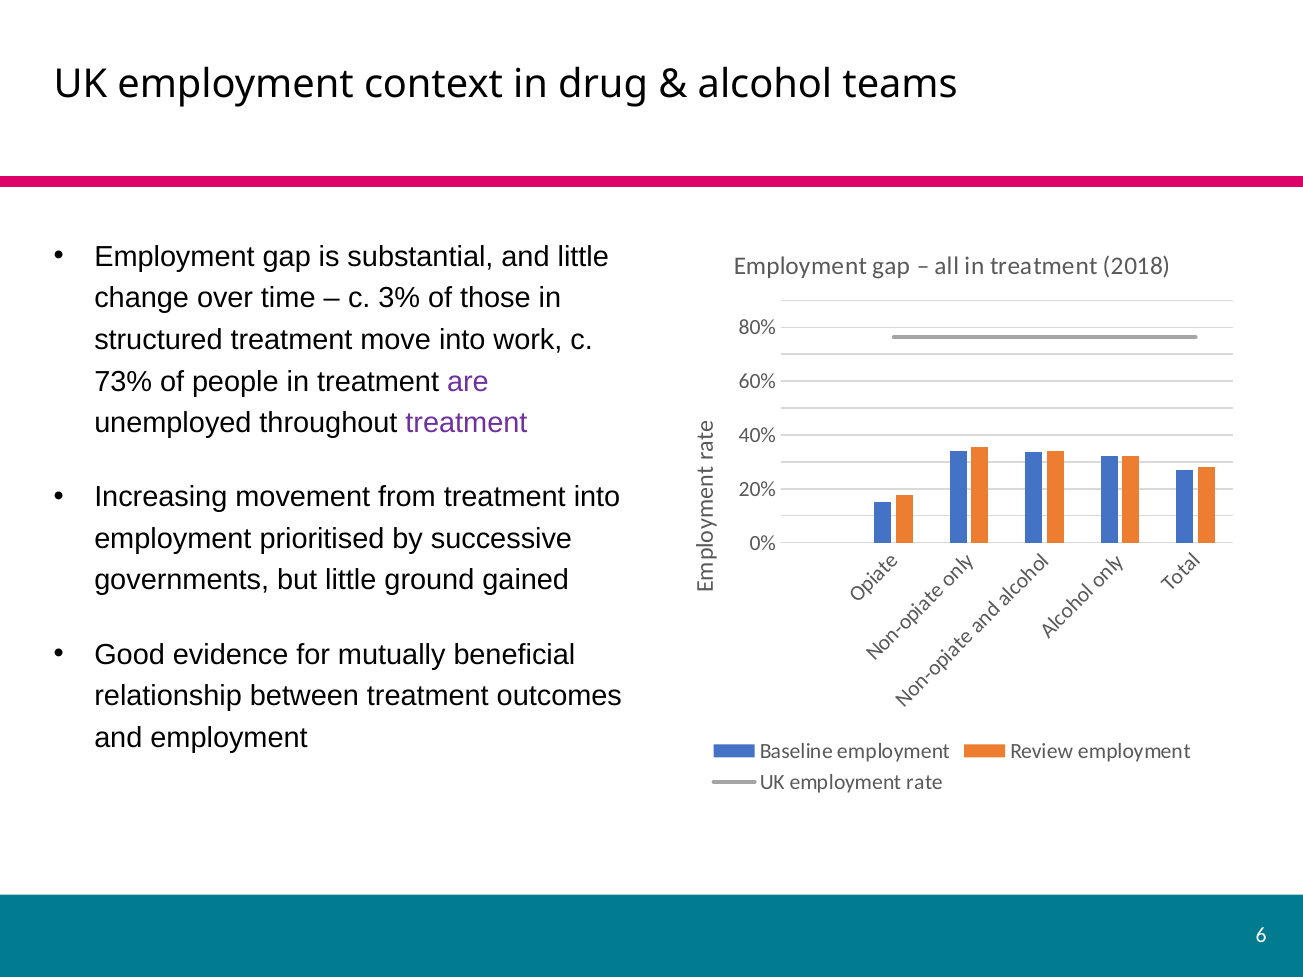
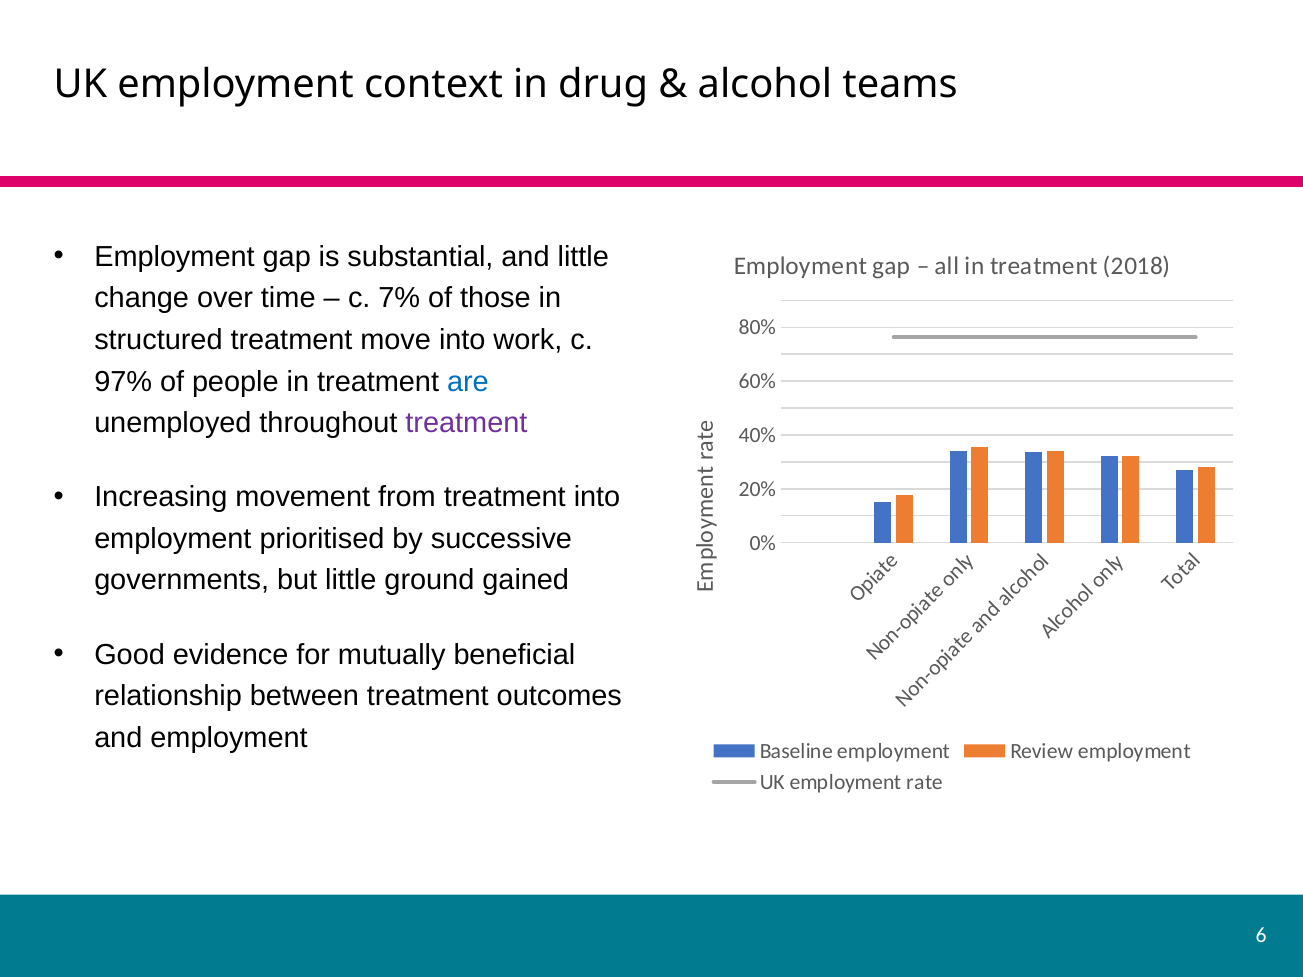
3%: 3% -> 7%
73%: 73% -> 97%
are colour: purple -> blue
